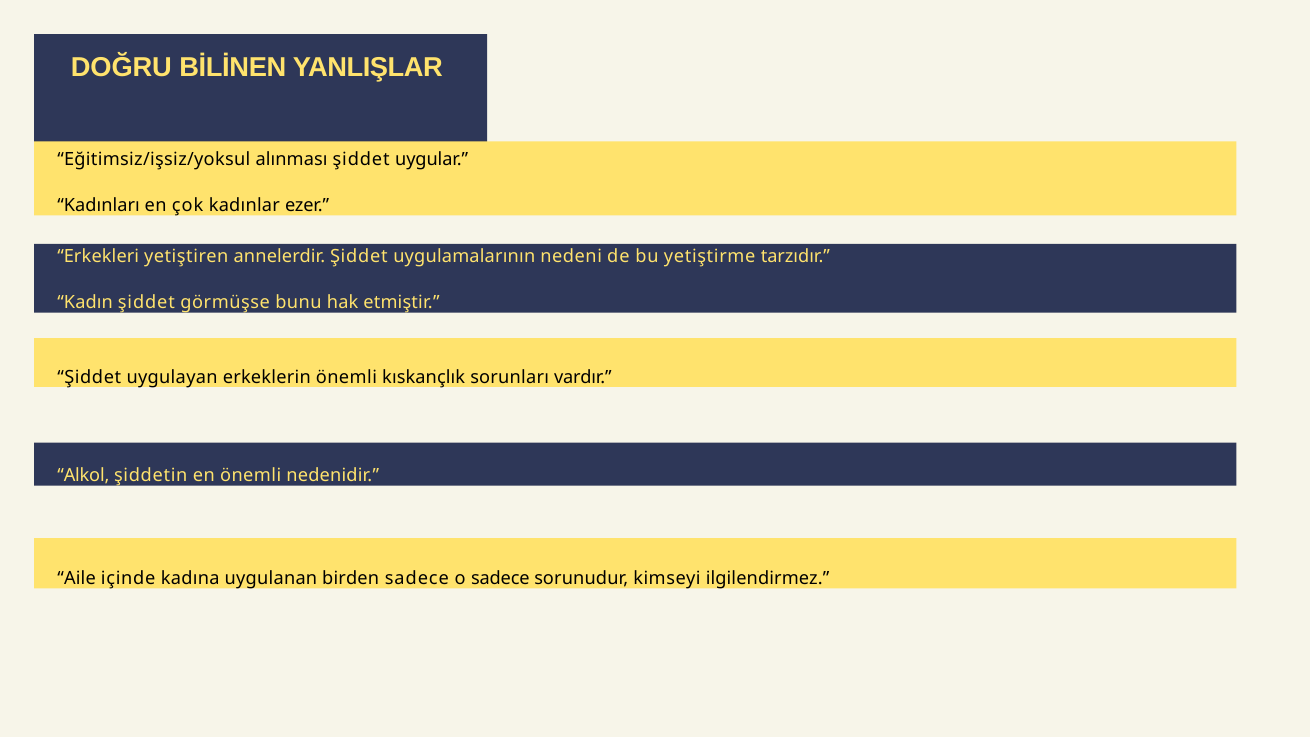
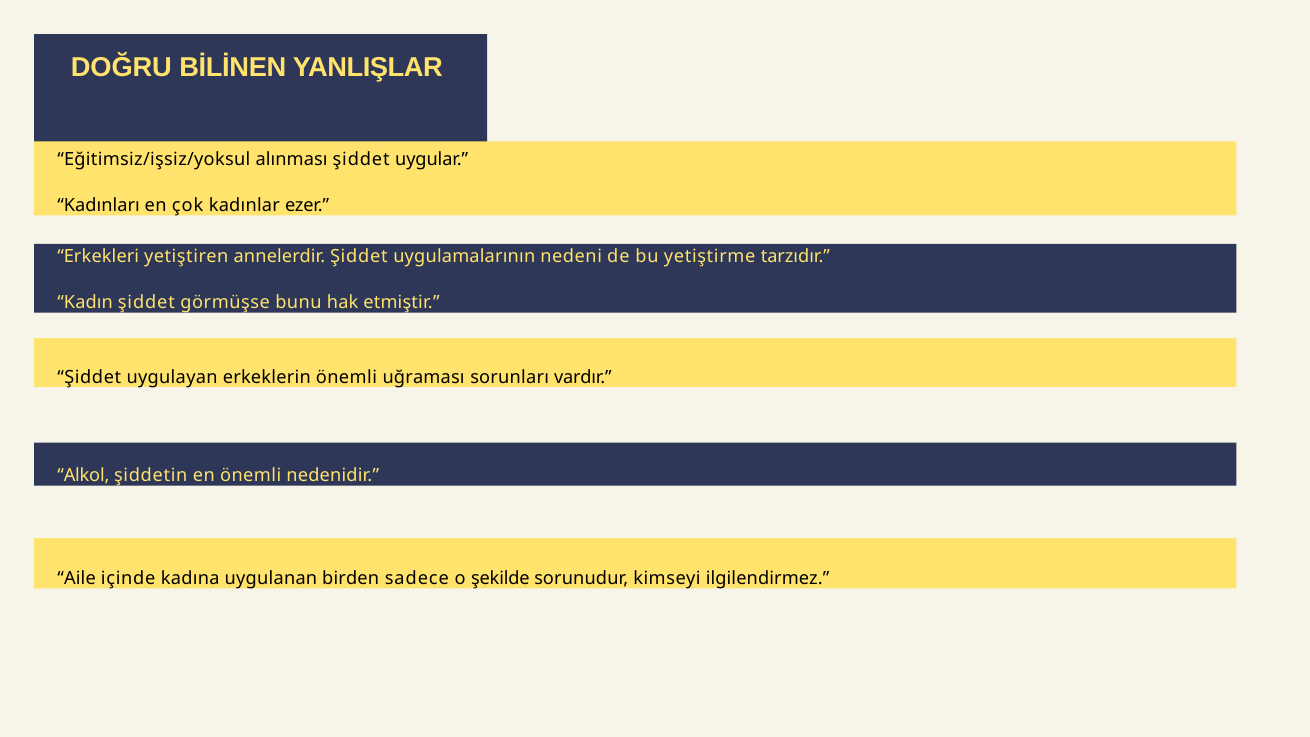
kıskançlık: kıskançlık -> uğraması
o sadece: sadece -> şekilde
